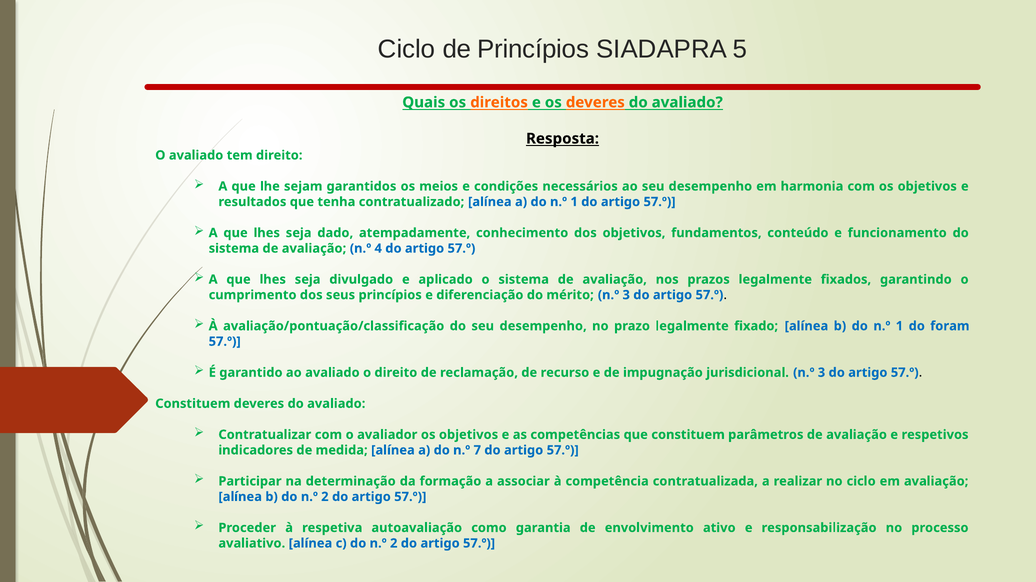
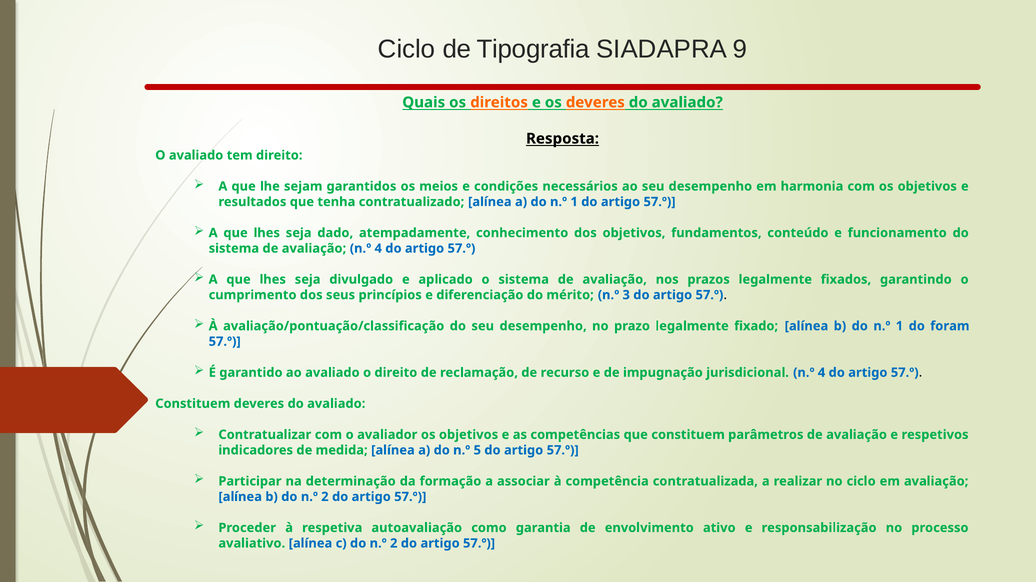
de Princípios: Princípios -> Tipografia
5: 5 -> 9
jurisdicional n.º 3: 3 -> 4
7: 7 -> 5
